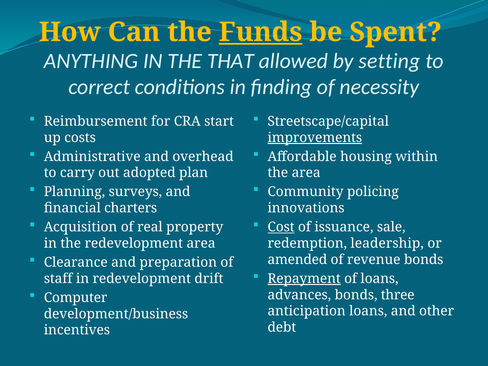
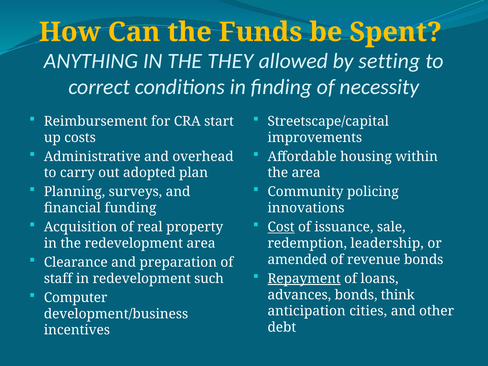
Funds underline: present -> none
THAT: THAT -> THEY
improvements underline: present -> none
charters: charters -> funding
drift: drift -> such
three: three -> think
anticipation loans: loans -> cities
